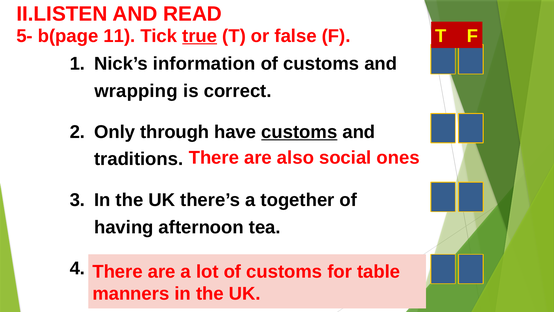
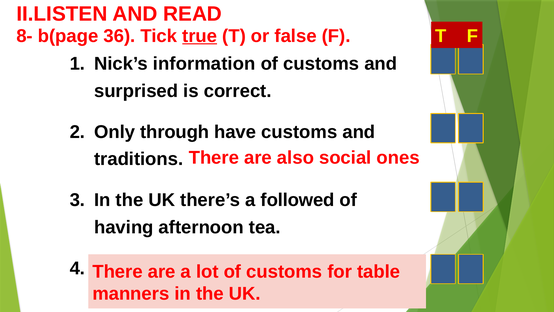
5-: 5- -> 8-
11: 11 -> 36
wrapping: wrapping -> surprised
customs at (299, 132) underline: present -> none
together: together -> followed
